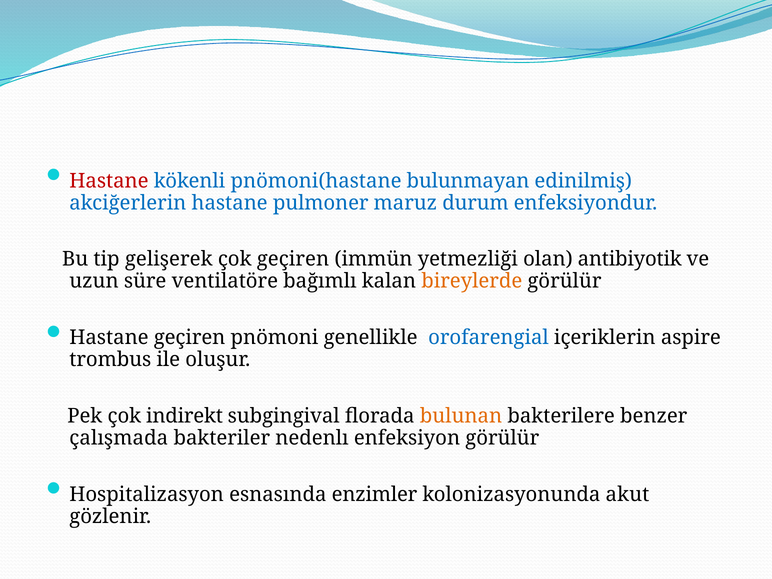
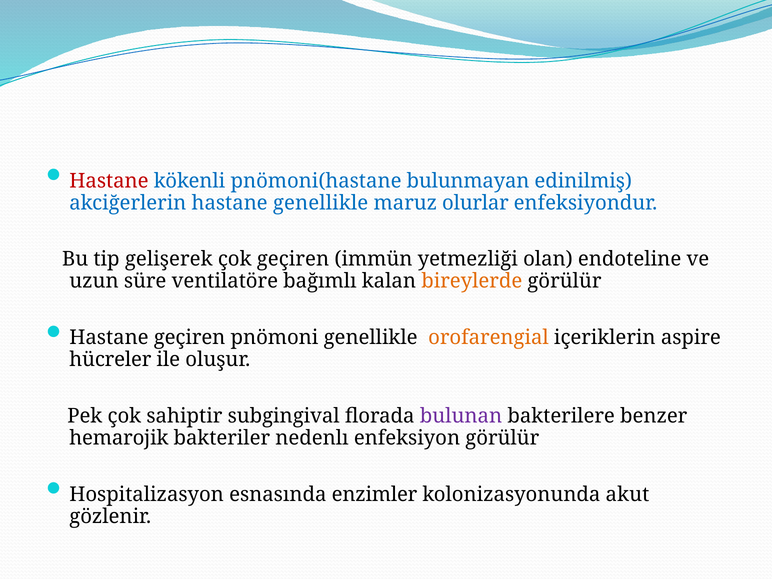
hastane pulmoner: pulmoner -> genellikle
durum: durum -> olurlar
antibiyotik: antibiyotik -> endoteline
orofarengial colour: blue -> orange
trombus: trombus -> hücreler
indirekt: indirekt -> sahiptir
bulunan colour: orange -> purple
çalışmada: çalışmada -> hemarojik
